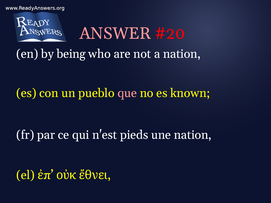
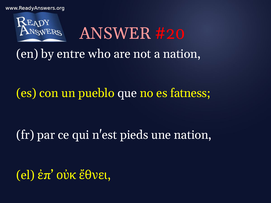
being: being -> entre
que colour: pink -> white
known: known -> fatness
